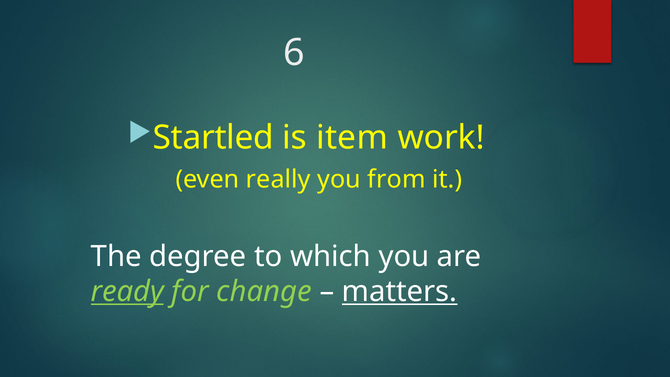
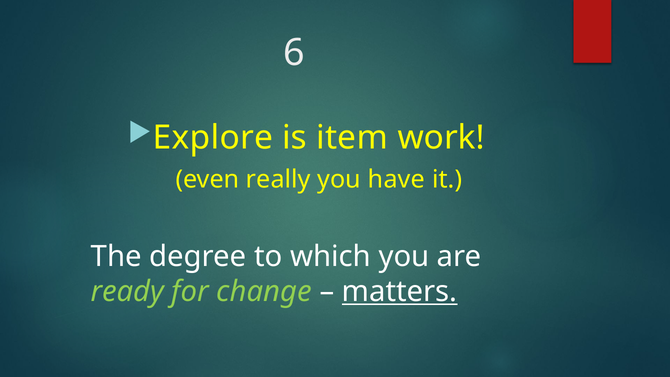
Startled: Startled -> Explore
from: from -> have
ready underline: present -> none
